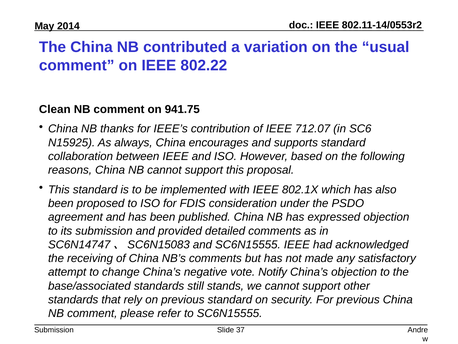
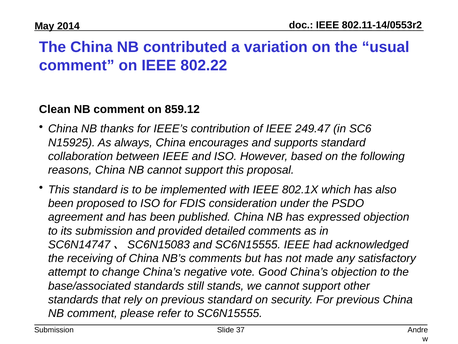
941.75: 941.75 -> 859.12
712.07: 712.07 -> 249.47
Notify: Notify -> Good
